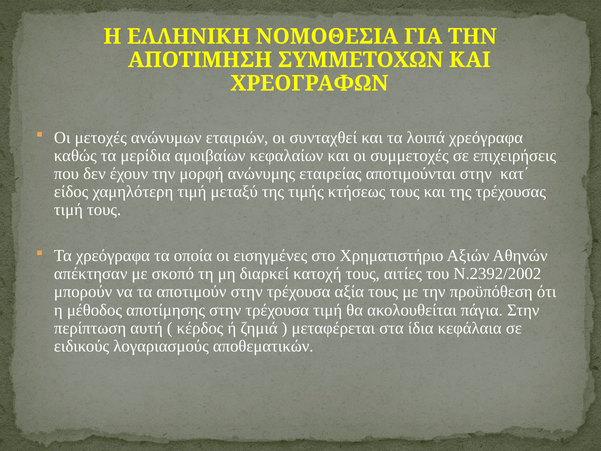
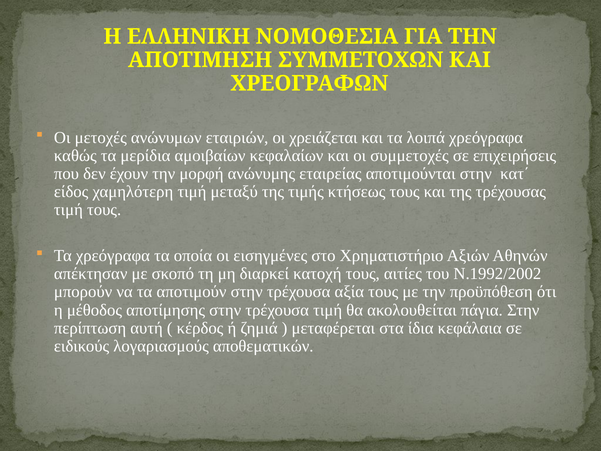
συνταχθεί: συνταχθεί -> χρειάζεται
Ν.2392/2002: Ν.2392/2002 -> Ν.1992/2002
